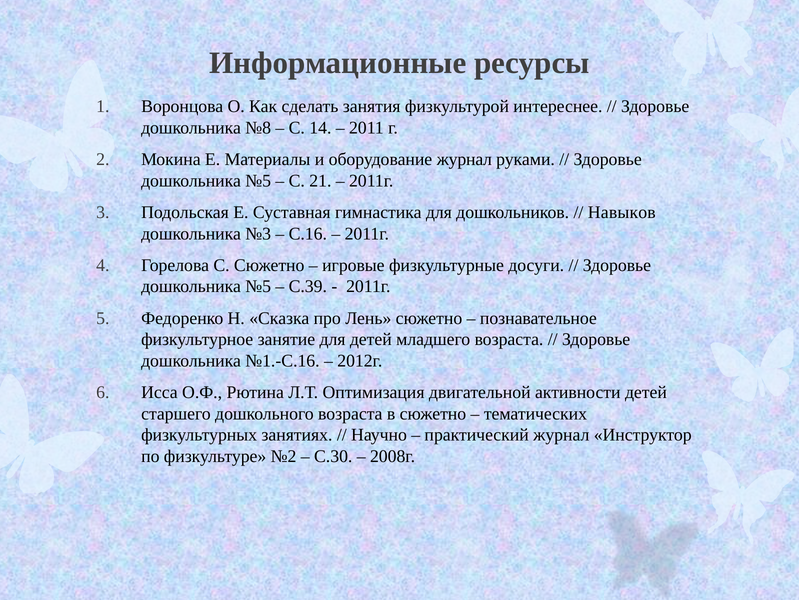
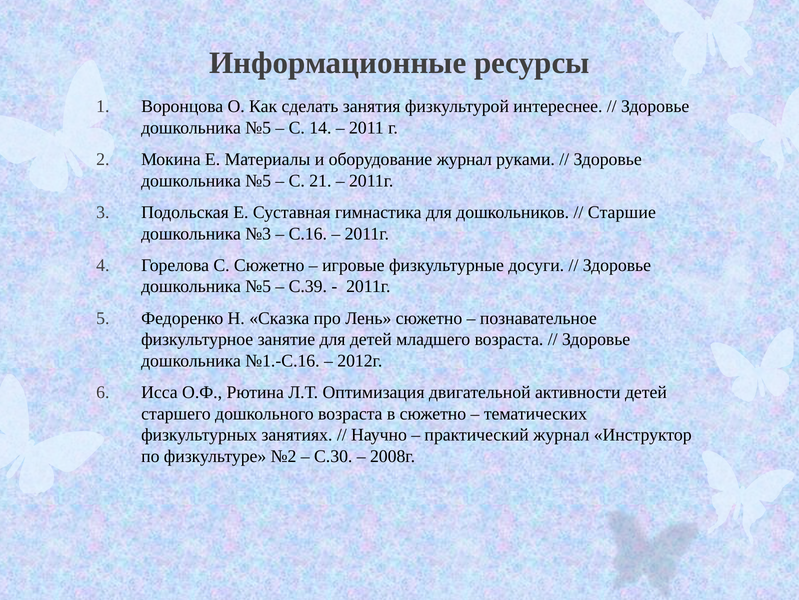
№8 at (258, 128): №8 -> №5
Навыков: Навыков -> Старшие
